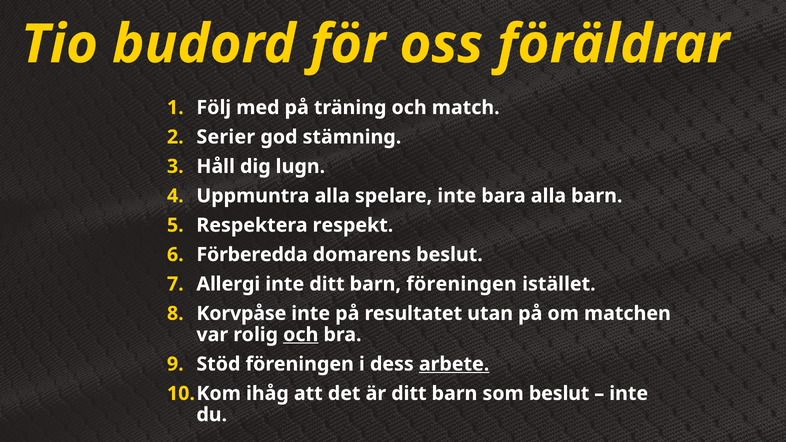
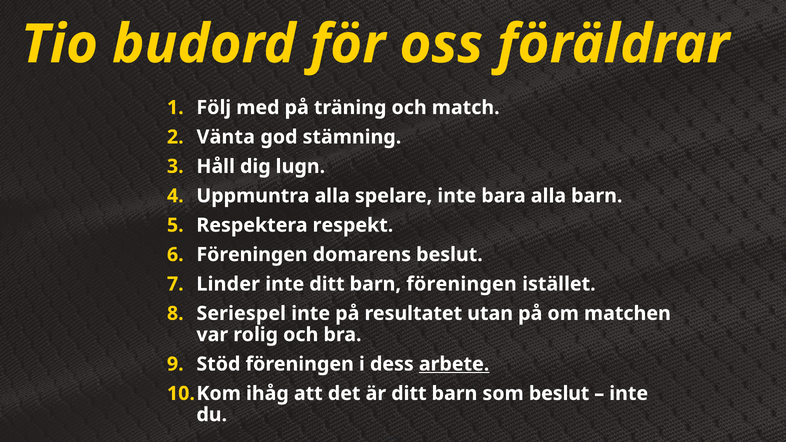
Serier: Serier -> Vänta
Förberedda at (252, 255): Förberedda -> Föreningen
Allergi: Allergi -> Linder
Korvpåse: Korvpåse -> Seriespel
och at (301, 335) underline: present -> none
